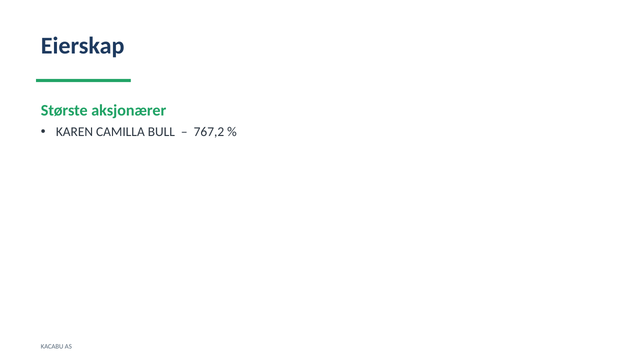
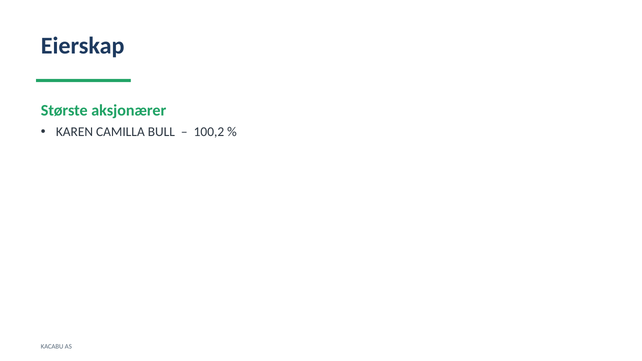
767,2: 767,2 -> 100,2
